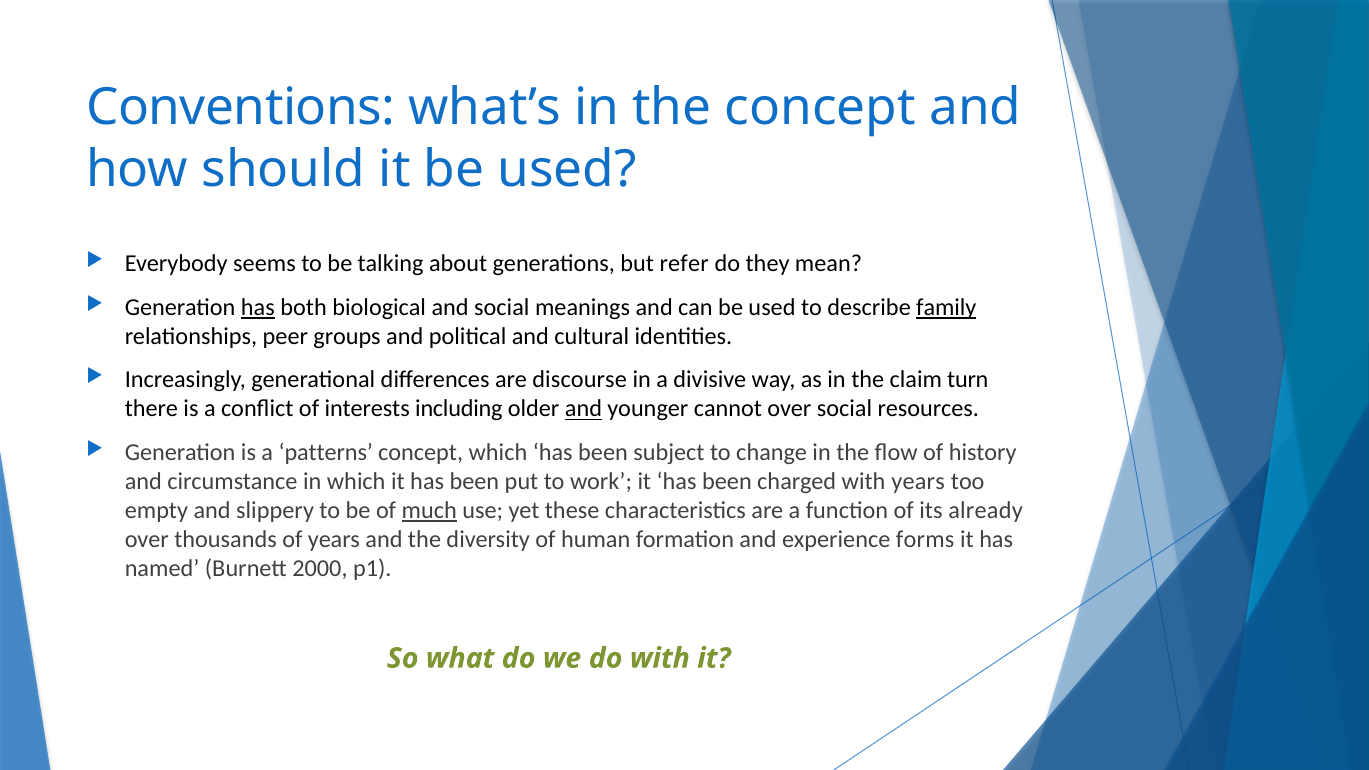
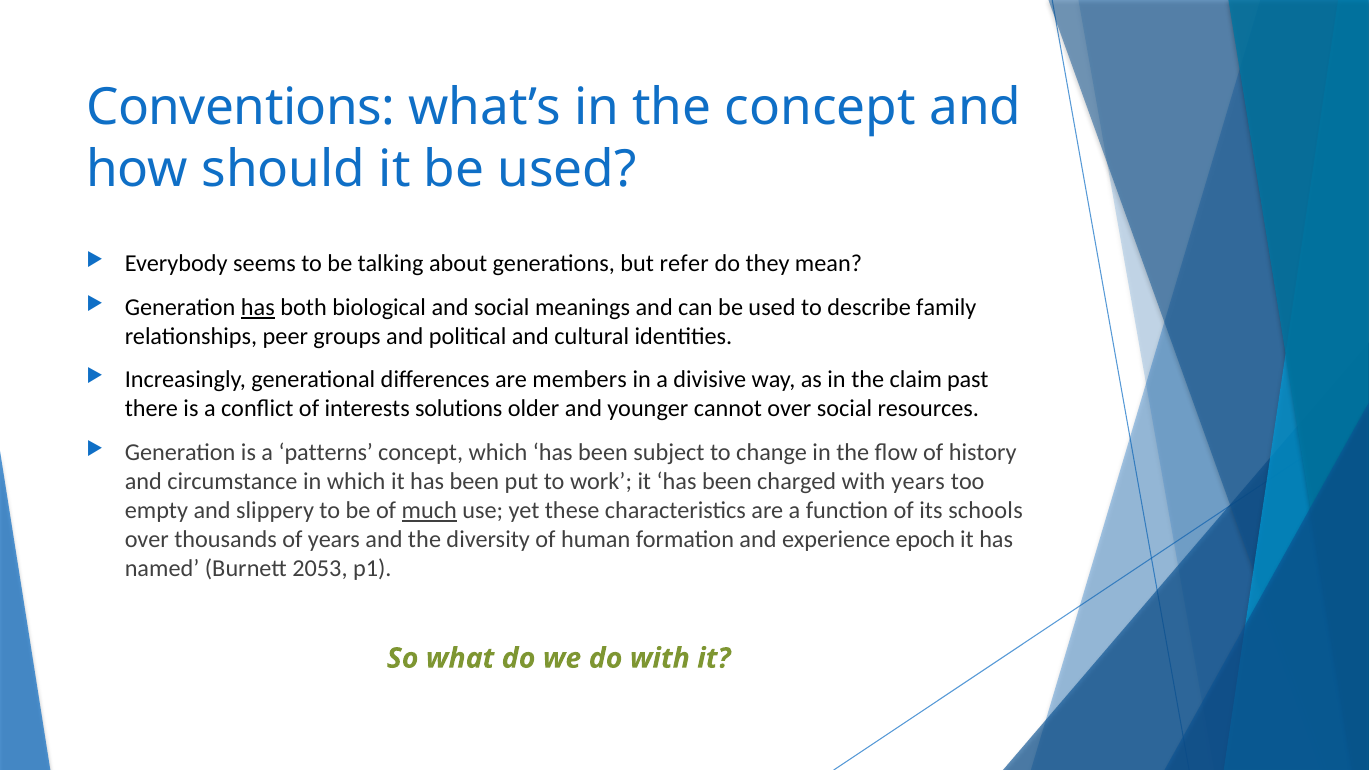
family underline: present -> none
discourse: discourse -> members
turn: turn -> past
including: including -> solutions
and at (583, 409) underline: present -> none
already: already -> schools
forms: forms -> epoch
2000: 2000 -> 2053
